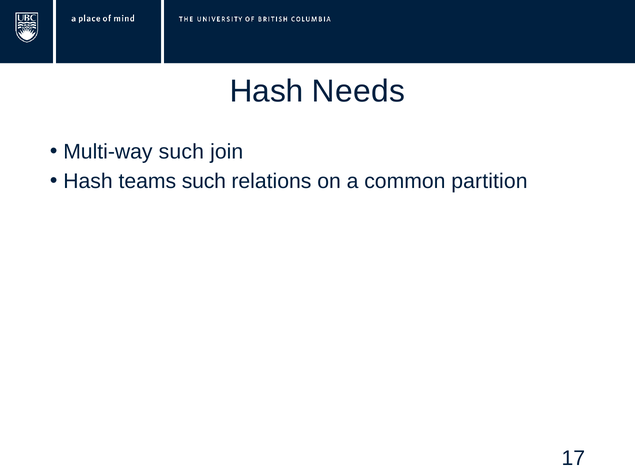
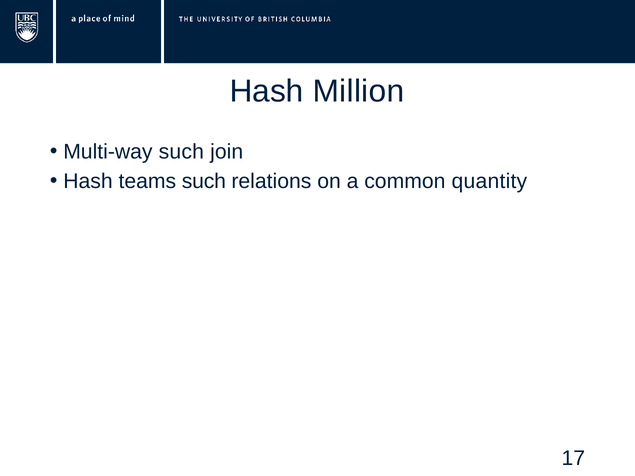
Needs: Needs -> Million
partition: partition -> quantity
